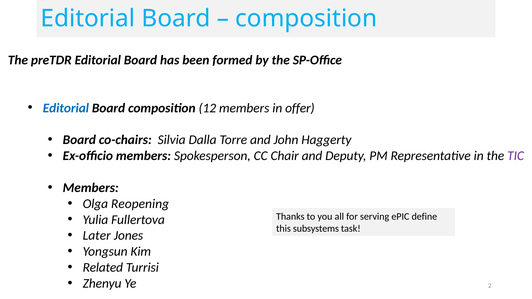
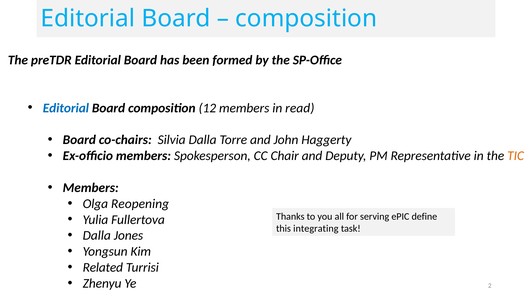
offer: offer -> read
TIC colour: purple -> orange
subsystems: subsystems -> integrating
Later at (97, 236): Later -> Dalla
